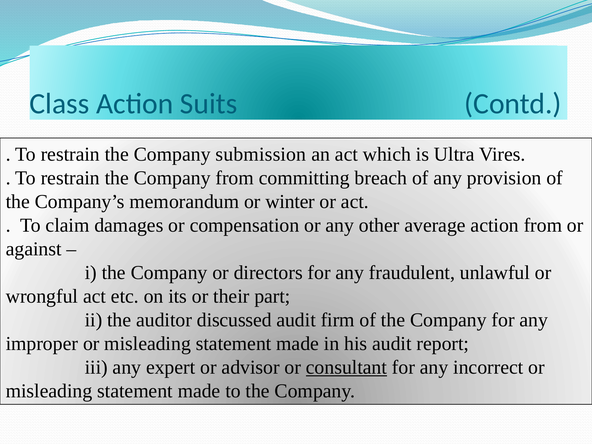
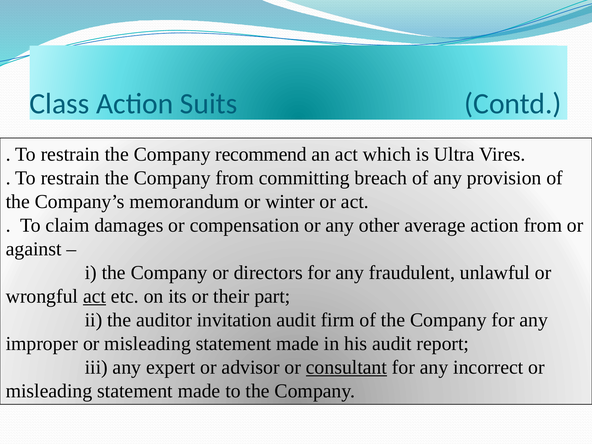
submission: submission -> recommend
act at (95, 296) underline: none -> present
discussed: discussed -> invitation
